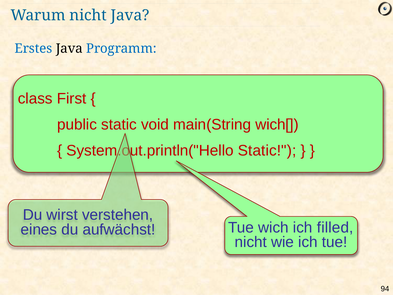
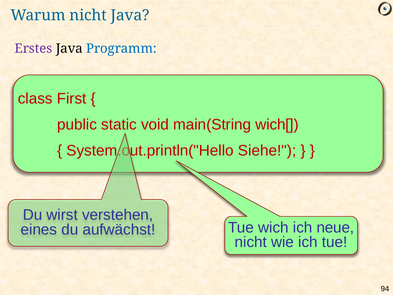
Erstes colour: blue -> purple
Static at (267, 151): Static -> Siehe
filled: filled -> neue
